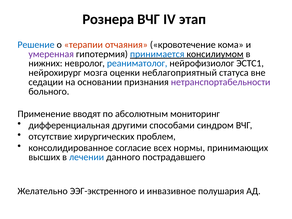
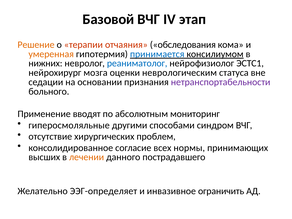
Рознера: Рознера -> Базовой
Решение colour: blue -> orange
кровотечение: кровотечение -> обследования
умеренная colour: purple -> orange
неблагоприятный: неблагоприятный -> неврологическим
дифференциальная: дифференциальная -> гиперосмоляльные
лечении colour: blue -> orange
ЭЭГ-экстренного: ЭЭГ-экстренного -> ЭЭГ-определяет
полушария: полушария -> ограничить
